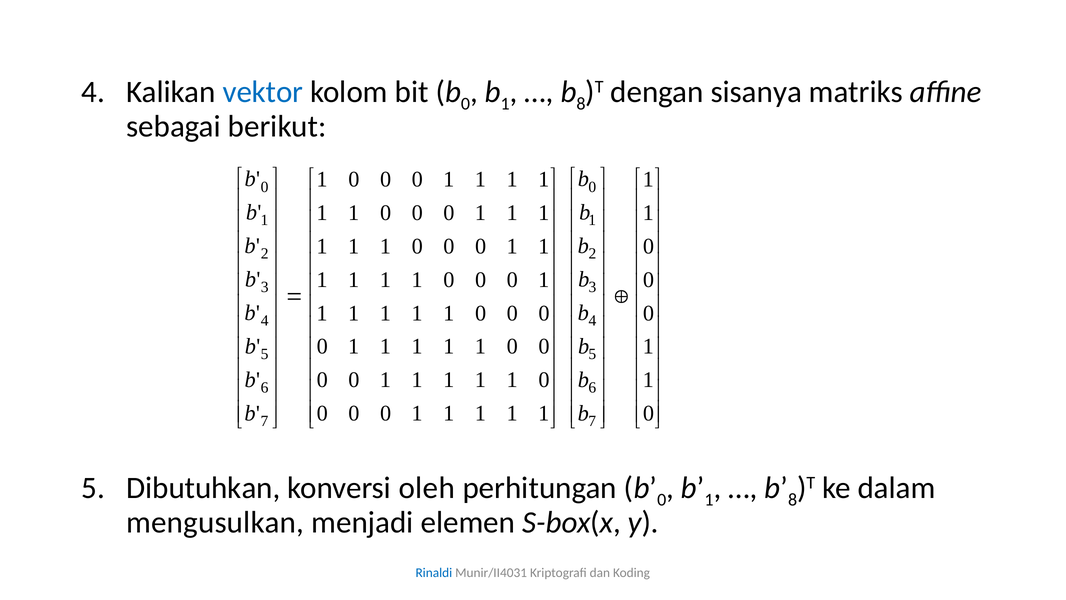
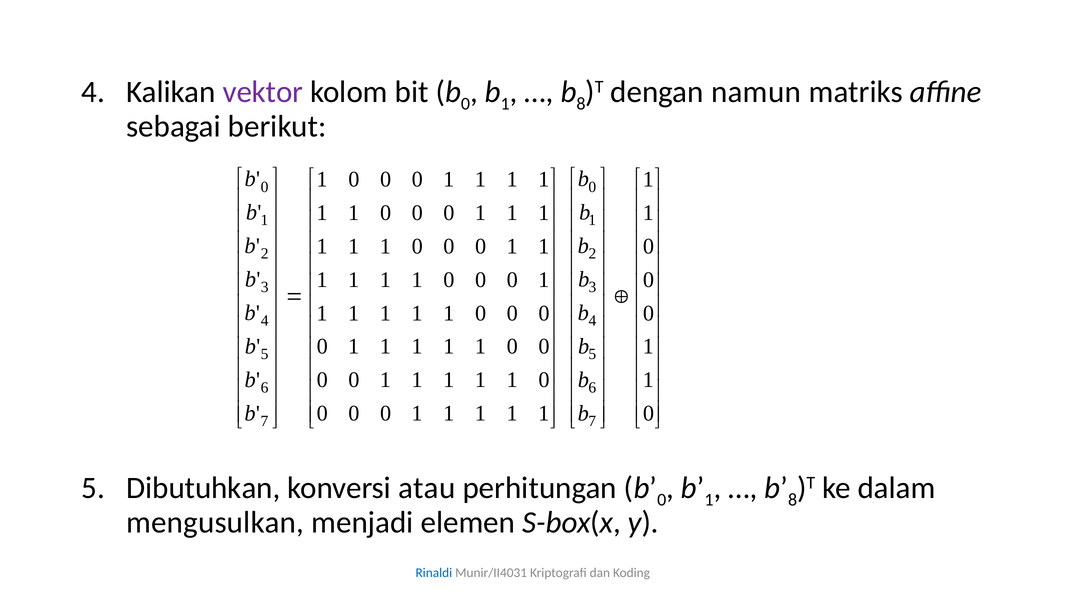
vektor colour: blue -> purple
sisanya: sisanya -> namun
oleh: oleh -> atau
